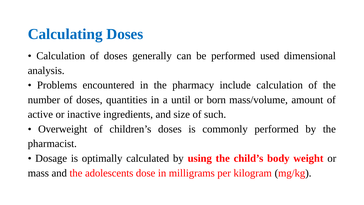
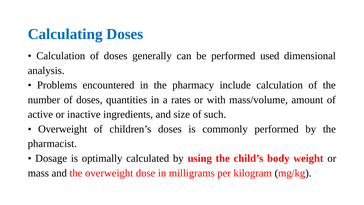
until: until -> rates
born: born -> with
the adolescents: adolescents -> overweight
